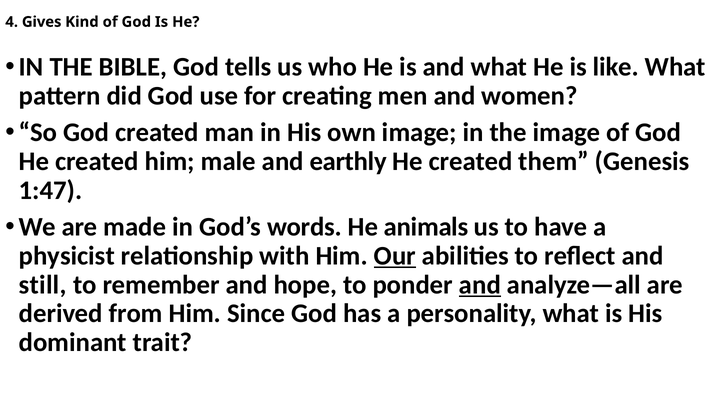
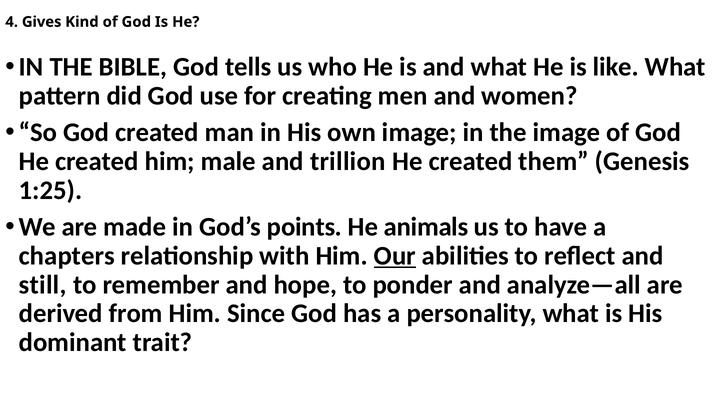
earthly: earthly -> trillion
1:47: 1:47 -> 1:25
words: words -> points
physicist: physicist -> chapters
and at (480, 284) underline: present -> none
